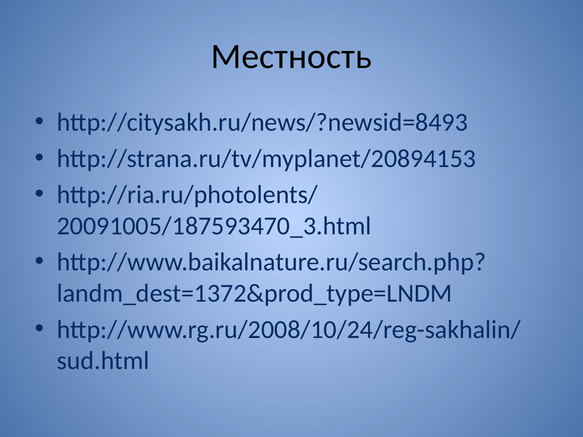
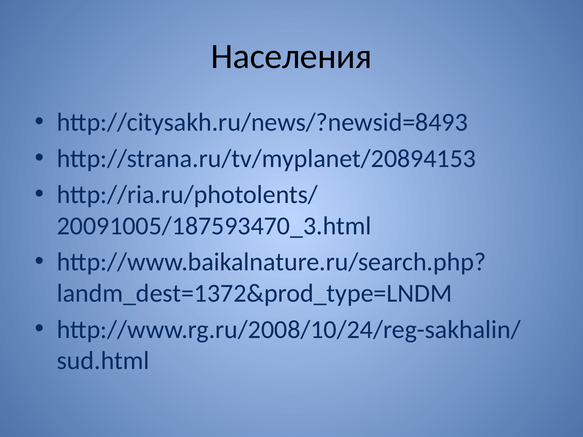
Местность: Местность -> Населения
